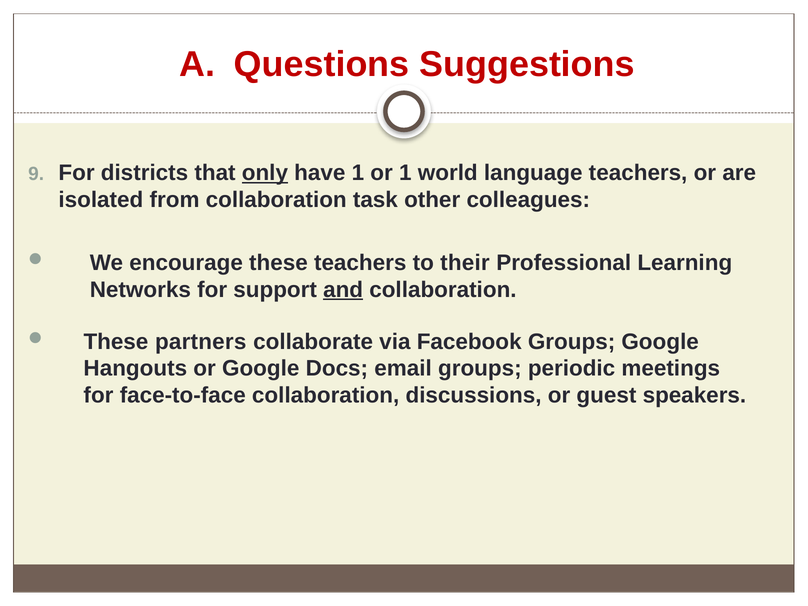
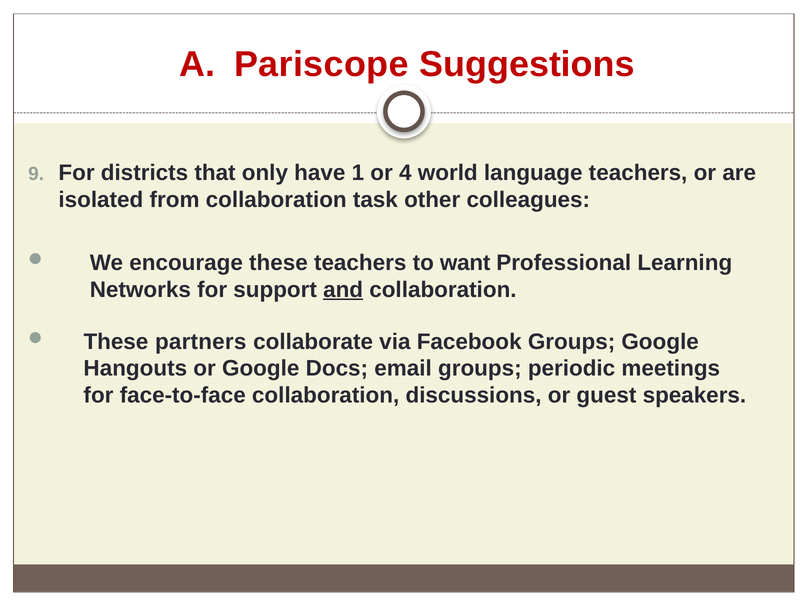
Questions: Questions -> Pariscope
only underline: present -> none
or 1: 1 -> 4
their: their -> want
